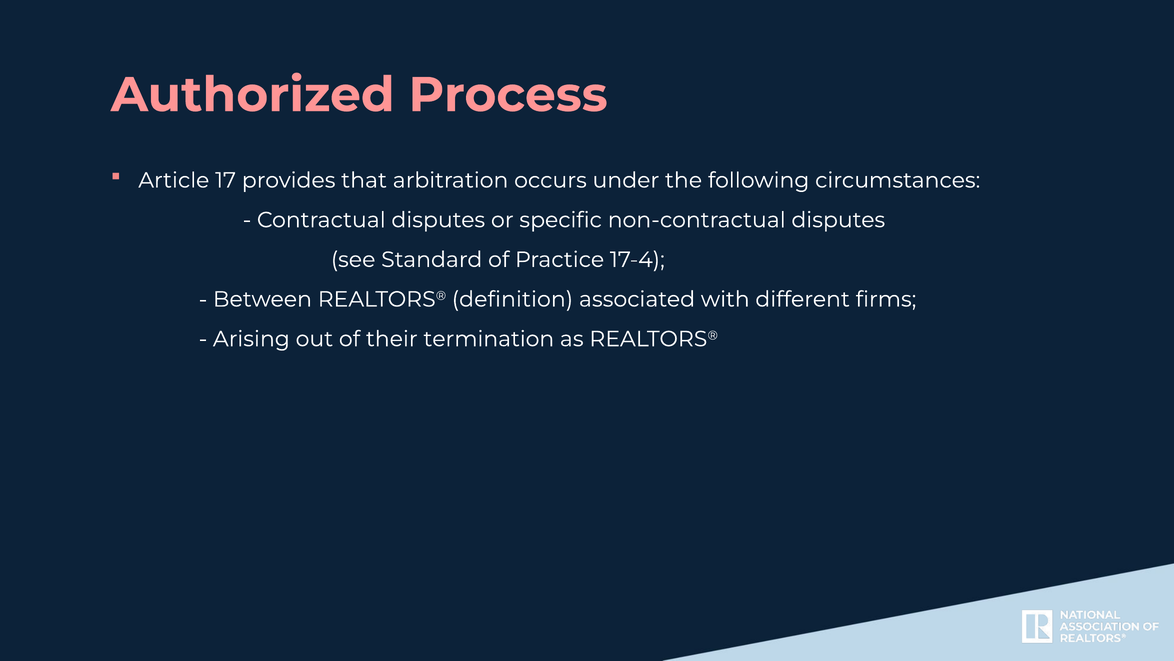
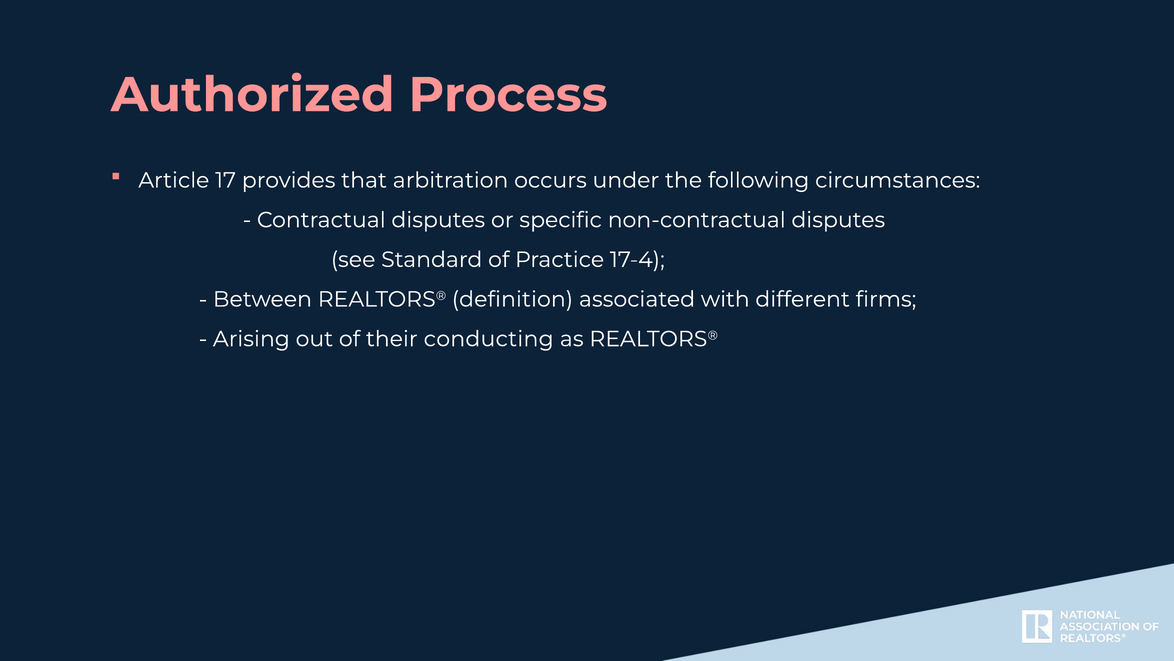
termination: termination -> conducting
